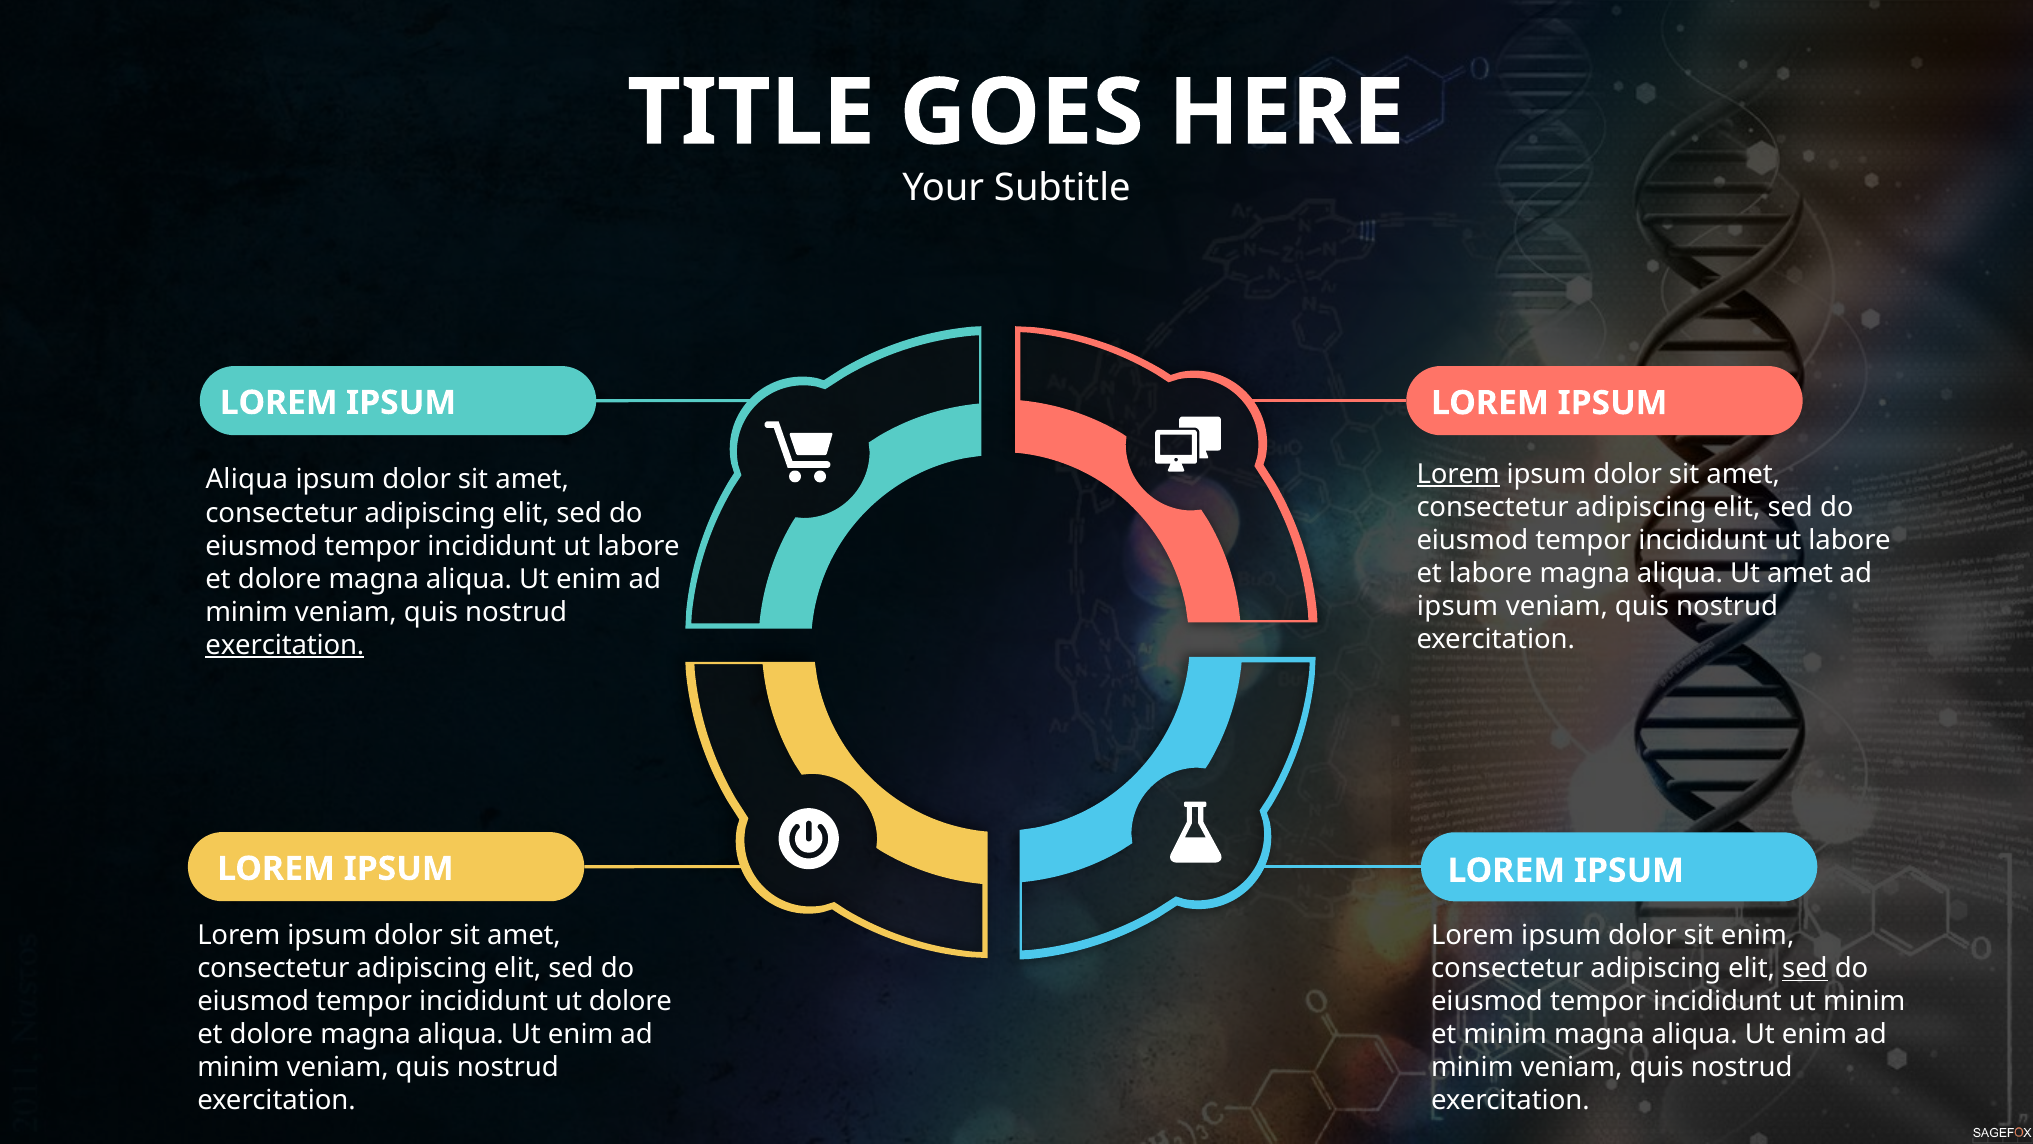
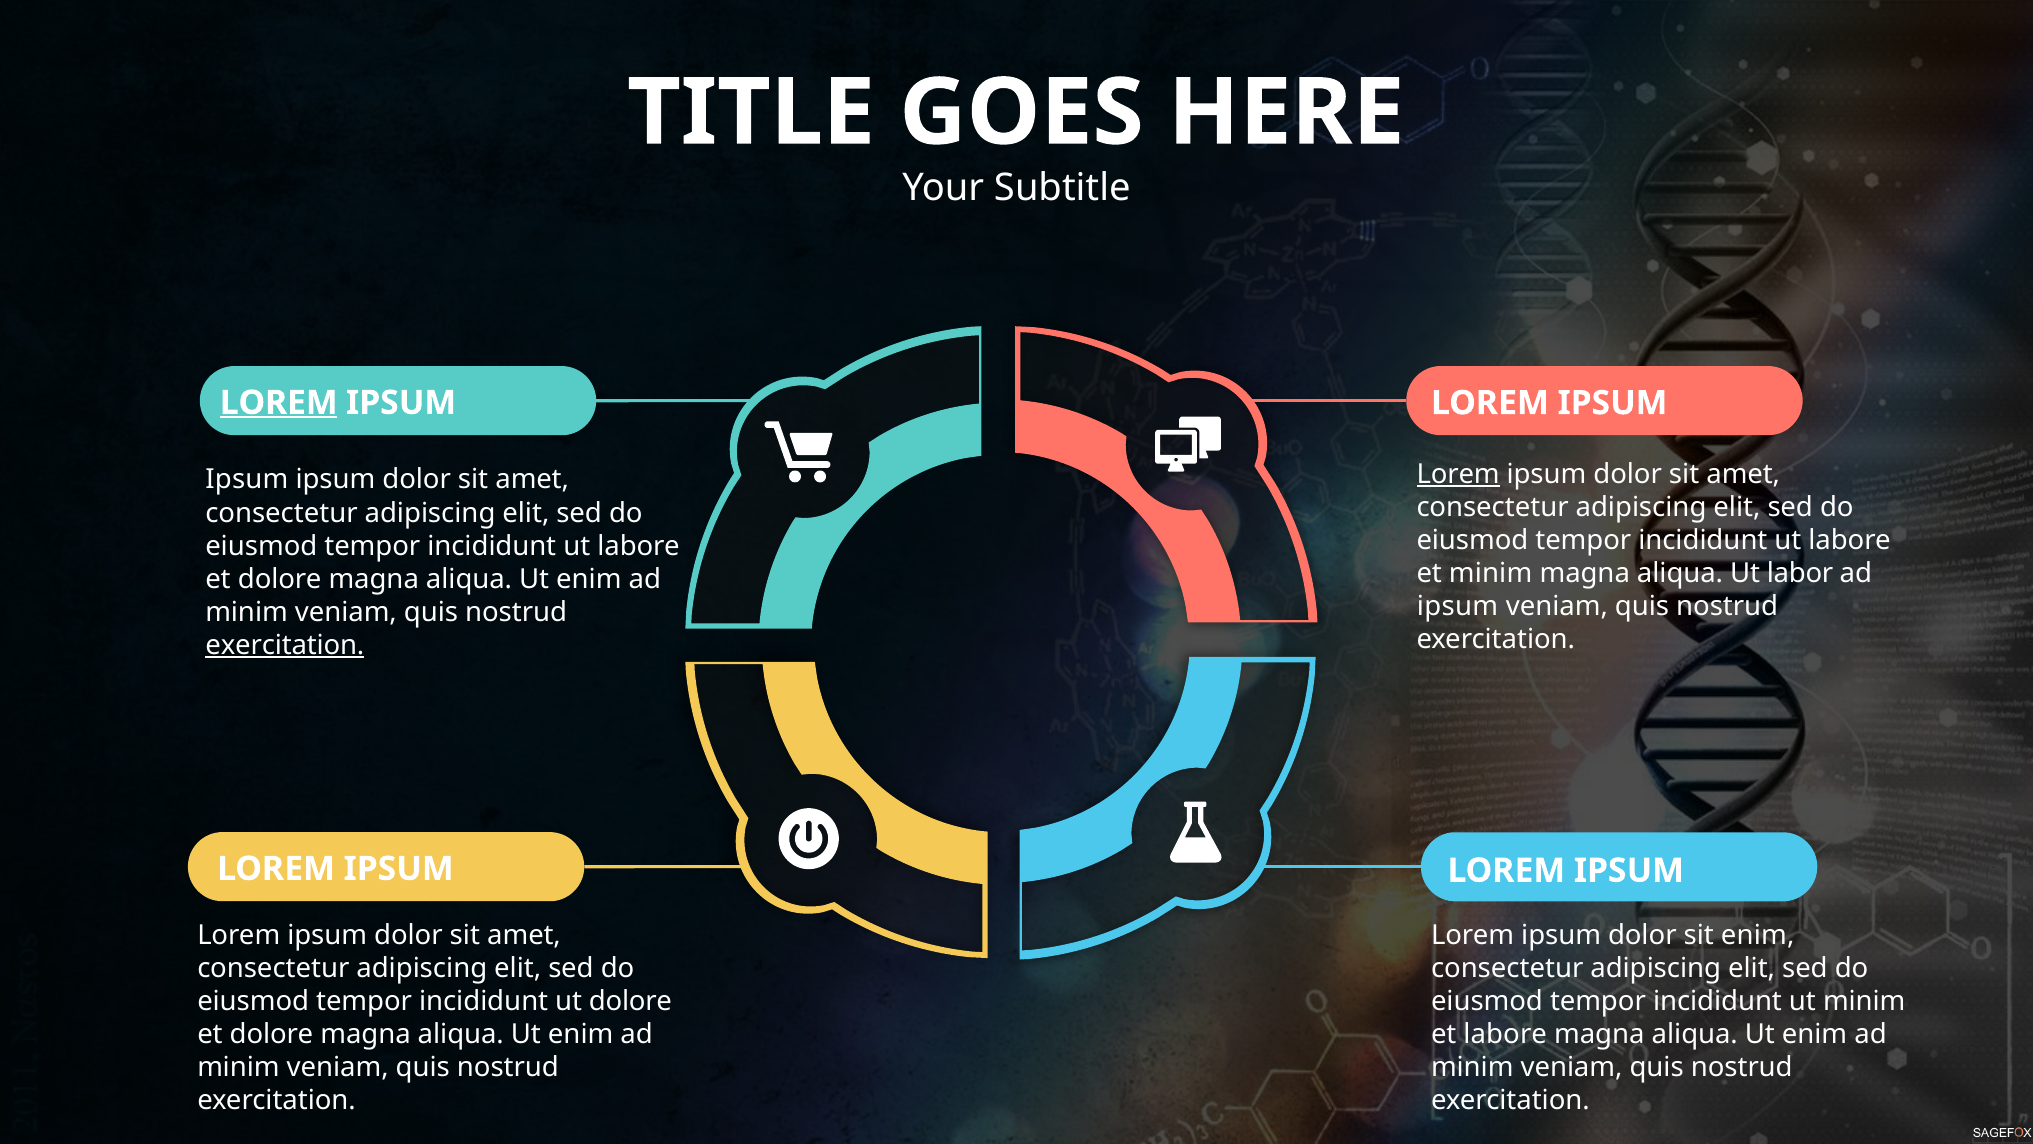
LOREM at (279, 403) underline: none -> present
Aliqua at (247, 480): Aliqua -> Ipsum
et labore: labore -> minim
Ut amet: amet -> labor
sed at (1805, 968) underline: present -> none
et minim: minim -> labore
